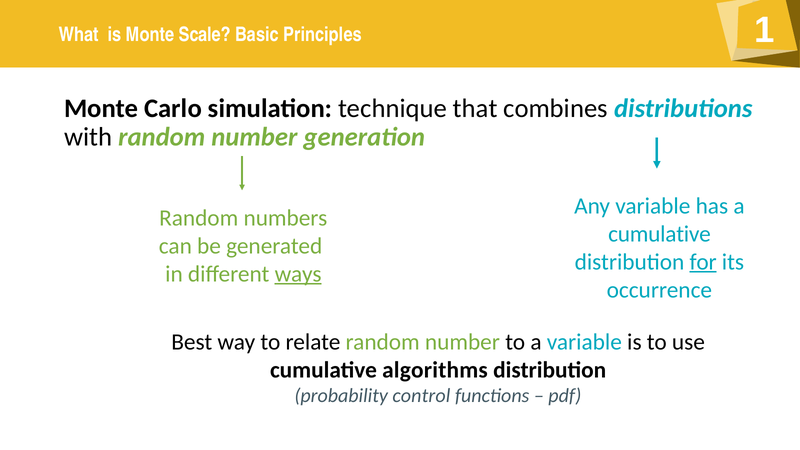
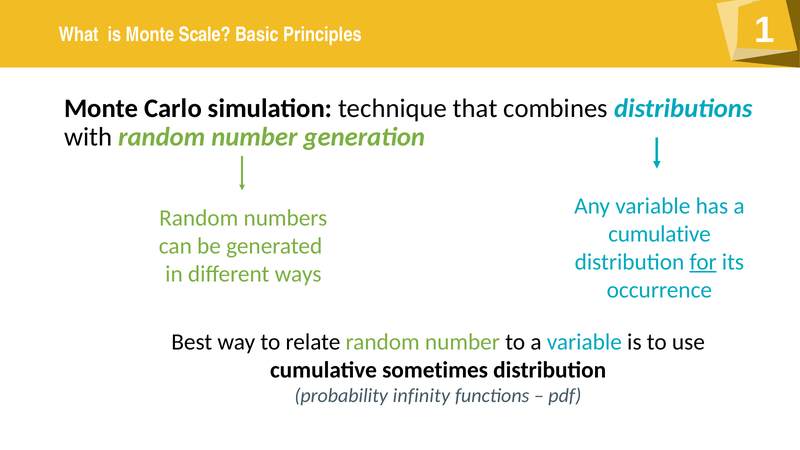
ways underline: present -> none
algorithms: algorithms -> sometimes
control: control -> infinity
